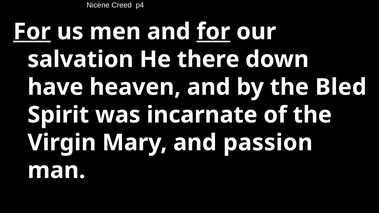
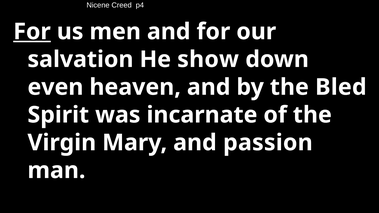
for at (213, 32) underline: present -> none
there: there -> show
have: have -> even
